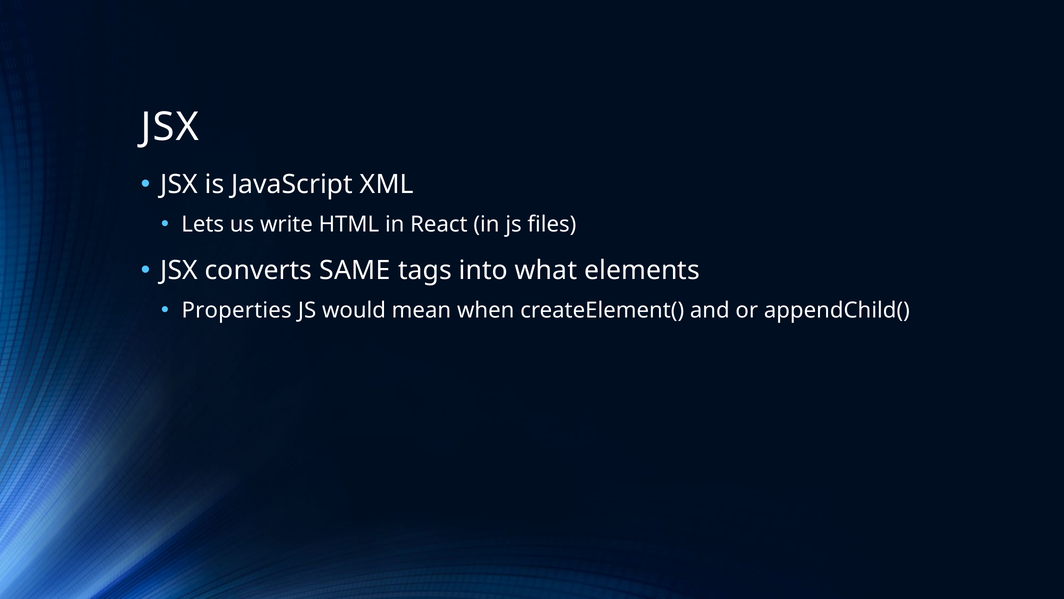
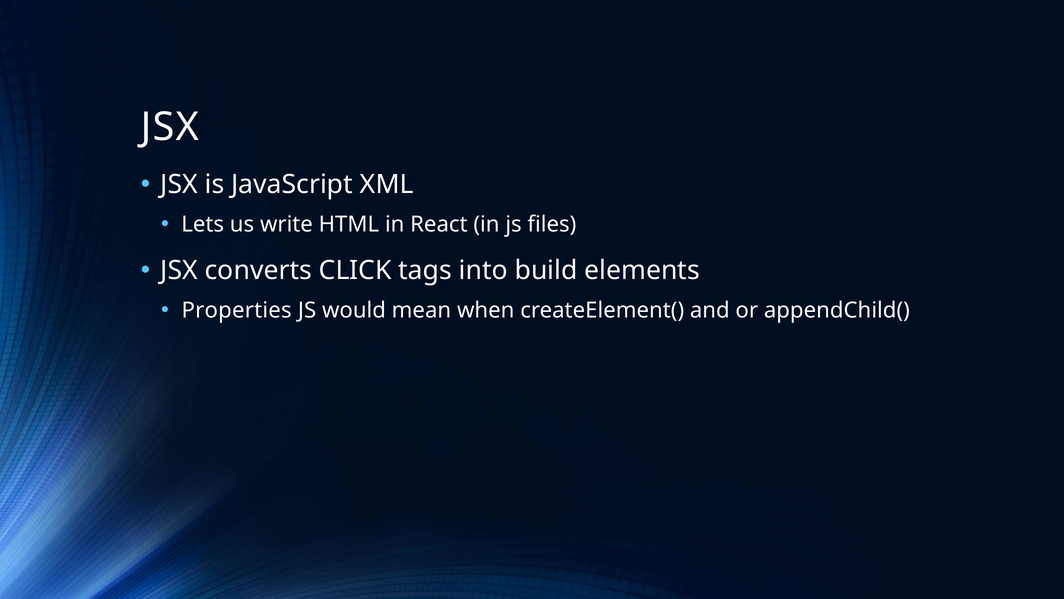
SAME: SAME -> CLICK
what: what -> build
